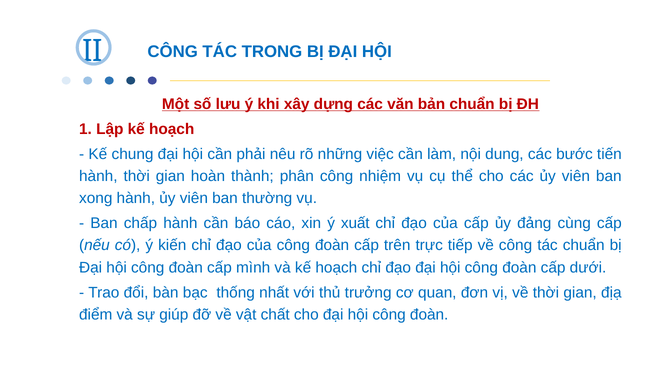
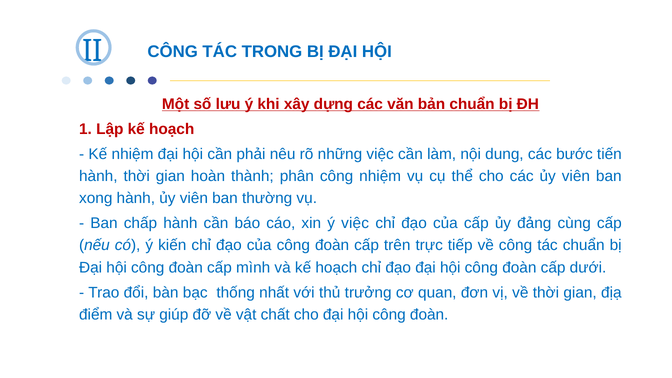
Kế chung: chung -> nhiệm
ý xuất: xuất -> việc
